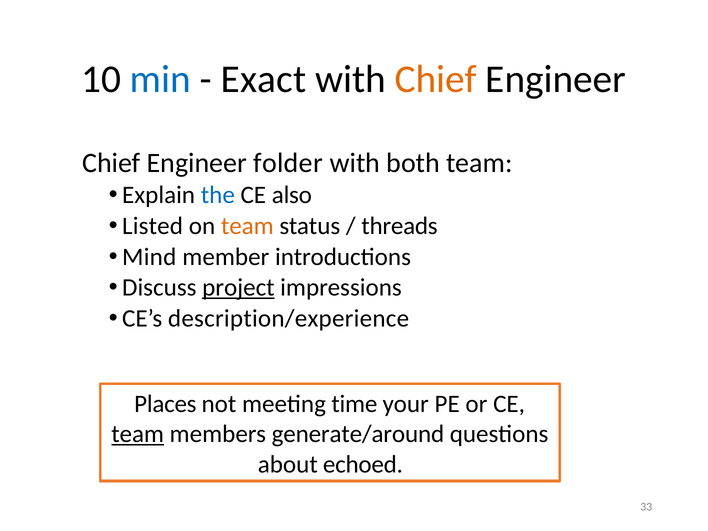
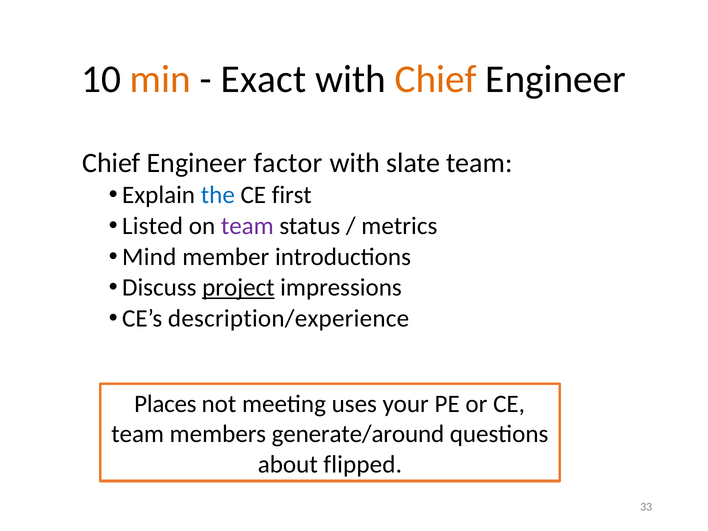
min colour: blue -> orange
folder: folder -> factor
both: both -> slate
also: also -> first
team at (247, 226) colour: orange -> purple
threads: threads -> metrics
time: time -> uses
team at (138, 434) underline: present -> none
echoed: echoed -> flipped
